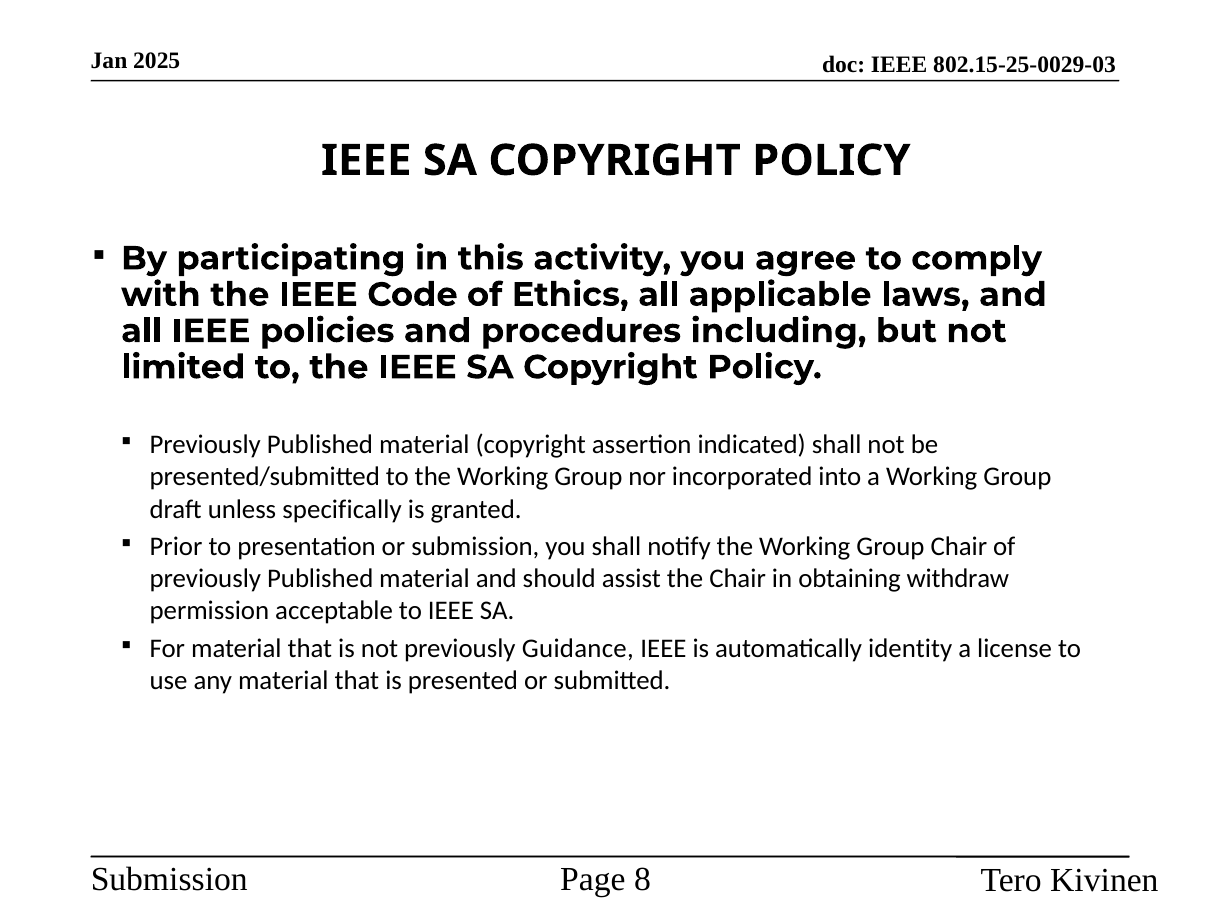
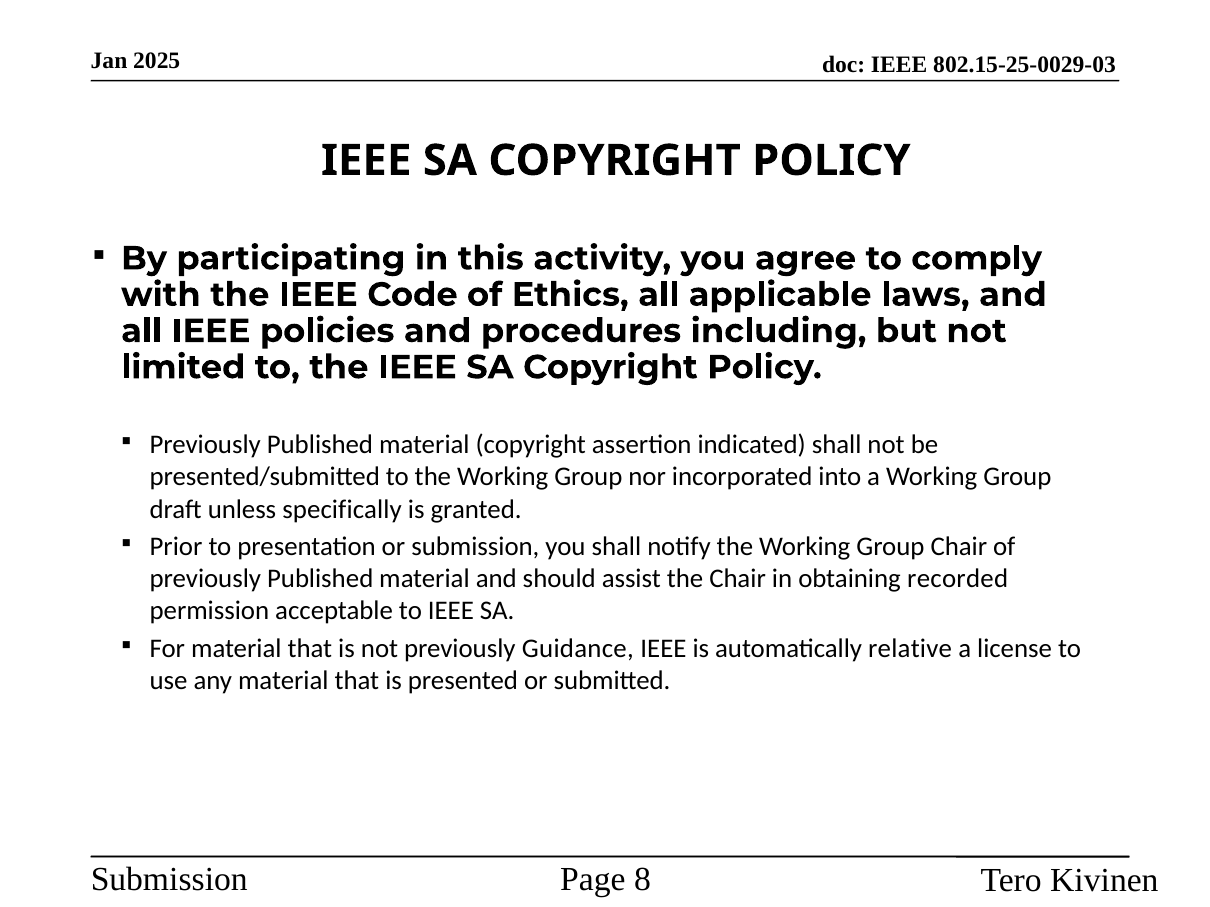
withdraw: withdraw -> recorded
identity: identity -> relative
